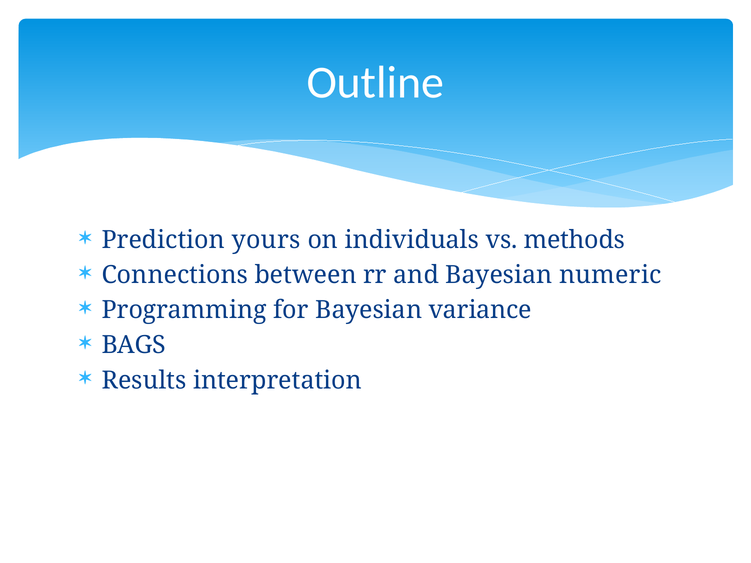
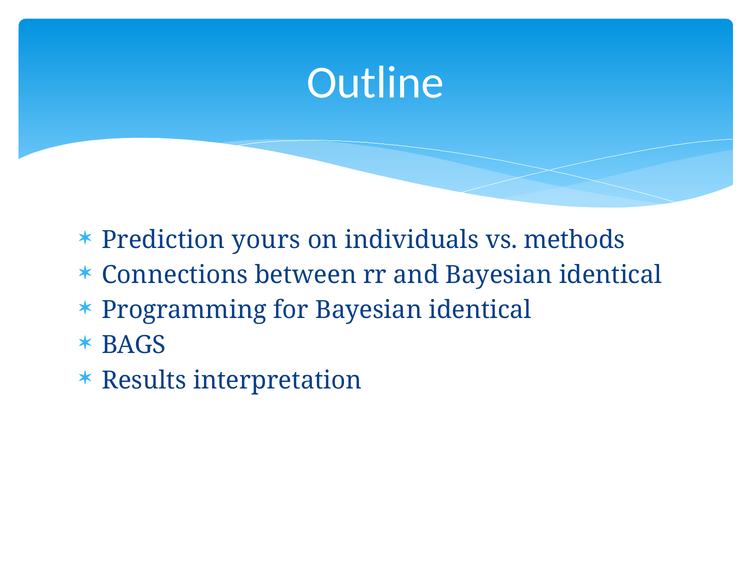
and Bayesian numeric: numeric -> identical
for Bayesian variance: variance -> identical
